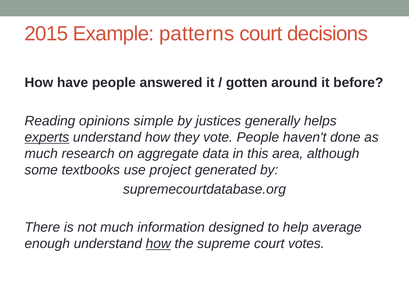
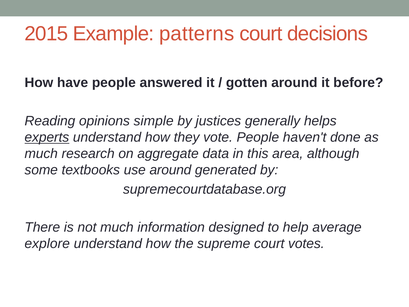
use project: project -> around
enough: enough -> explore
how at (158, 244) underline: present -> none
